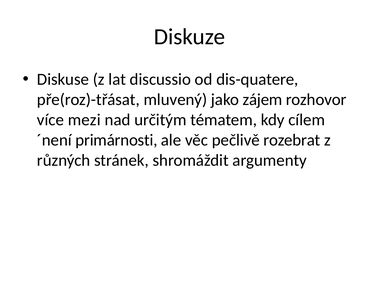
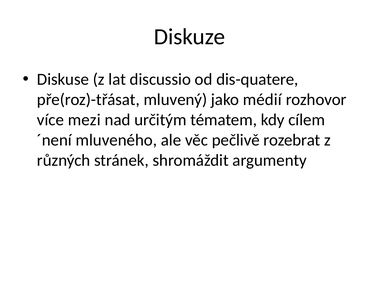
zájem: zájem -> médií
primárnosti: primárnosti -> mluveného
